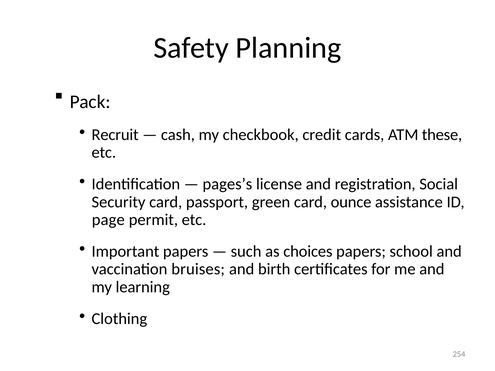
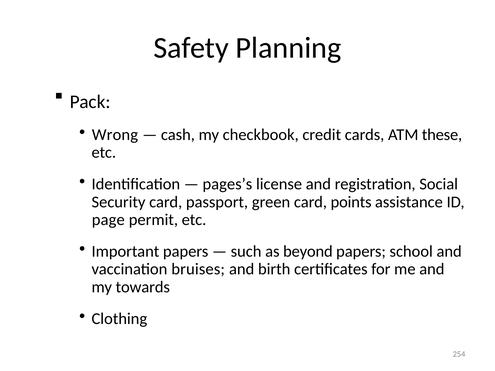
Recruit: Recruit -> Wrong
ounce: ounce -> points
choices: choices -> beyond
learning: learning -> towards
